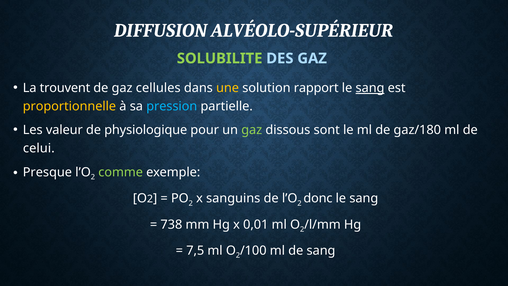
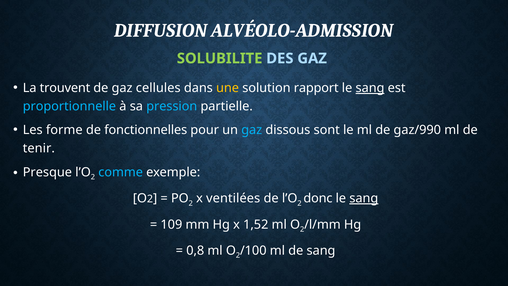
ALVÉOLO-SUPÉRIEUR: ALVÉOLO-SUPÉRIEUR -> ALVÉOLO-ADMISSION
proportionnelle colour: yellow -> light blue
valeur: valeur -> forme
physiologique: physiologique -> fonctionnelles
gaz at (252, 130) colour: light green -> light blue
gaz/180: gaz/180 -> gaz/990
celui: celui -> tenir
comme colour: light green -> light blue
sanguins: sanguins -> ventilées
sang at (364, 198) underline: none -> present
738: 738 -> 109
0,01: 0,01 -> 1,52
7,5: 7,5 -> 0,8
